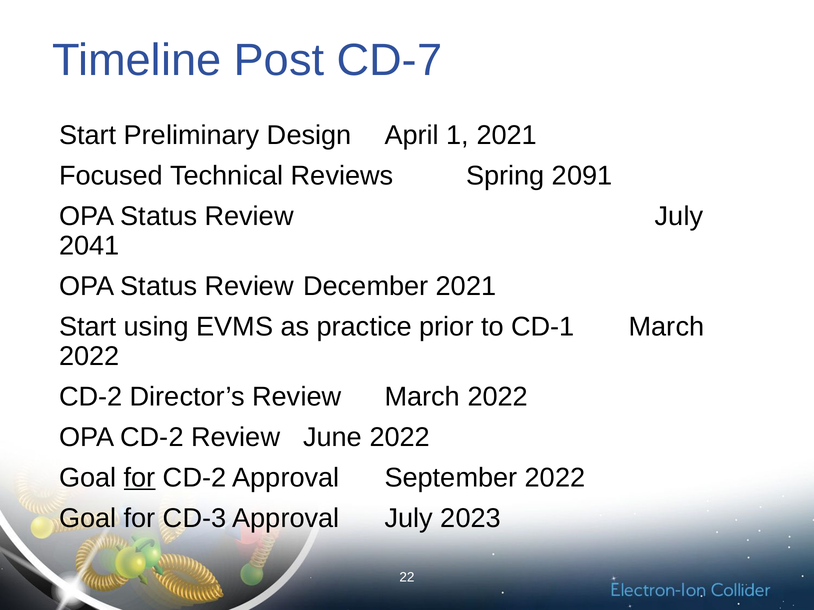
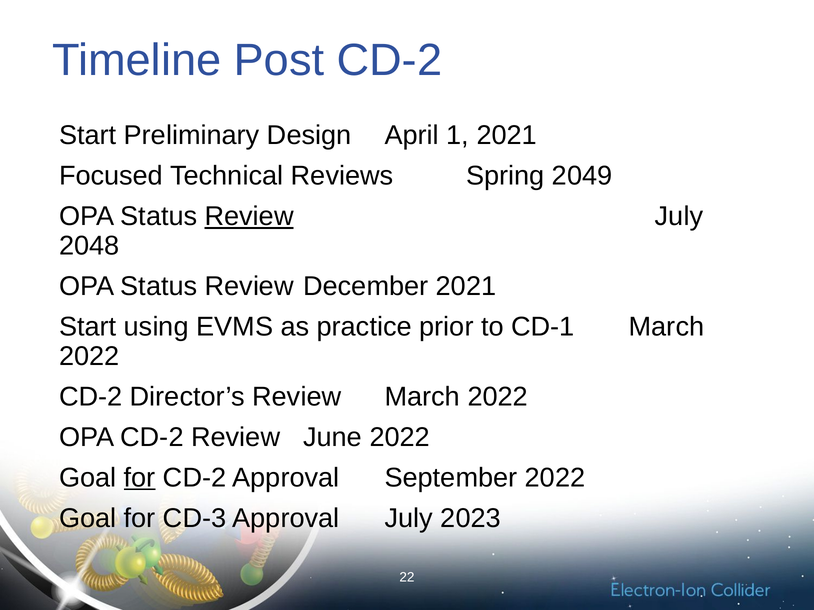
Post CD-7: CD-7 -> CD-2
2091: 2091 -> 2049
Review at (249, 217) underline: none -> present
2041: 2041 -> 2048
